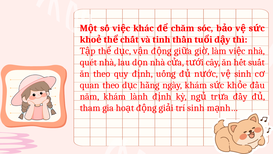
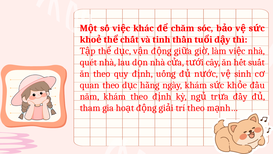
khám lành: lành -> theo
trí sinh: sinh -> theo
